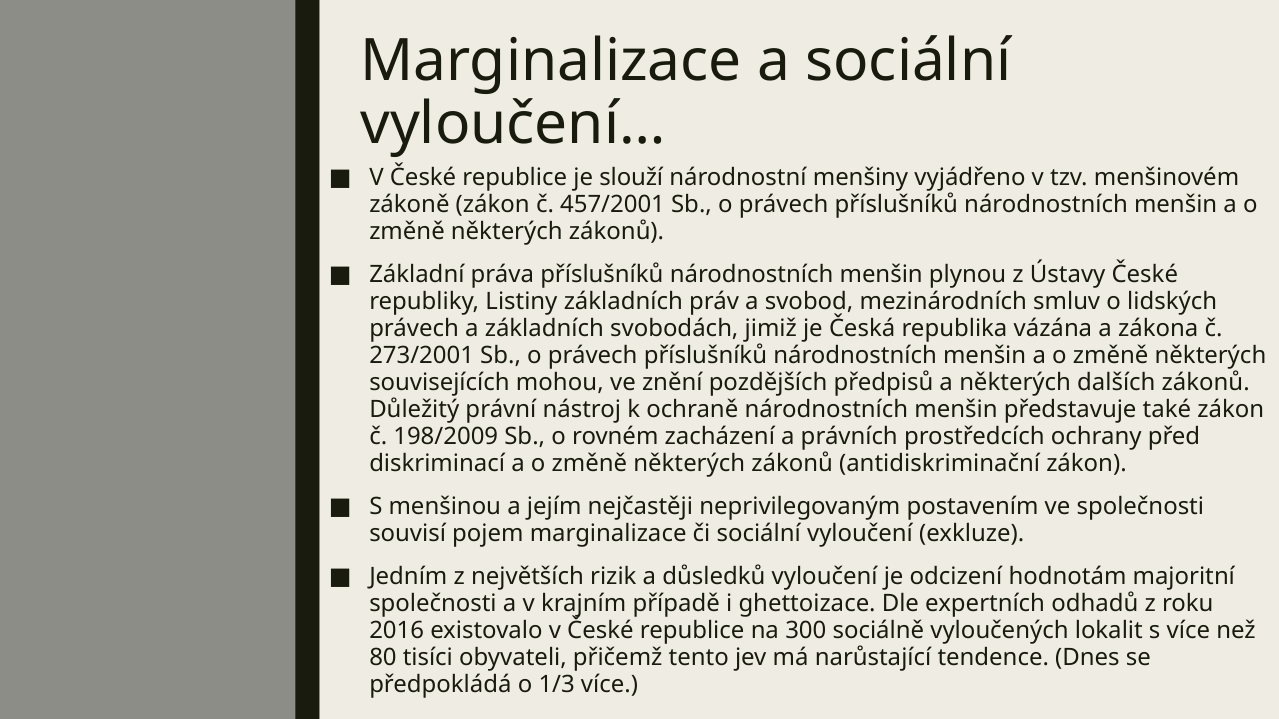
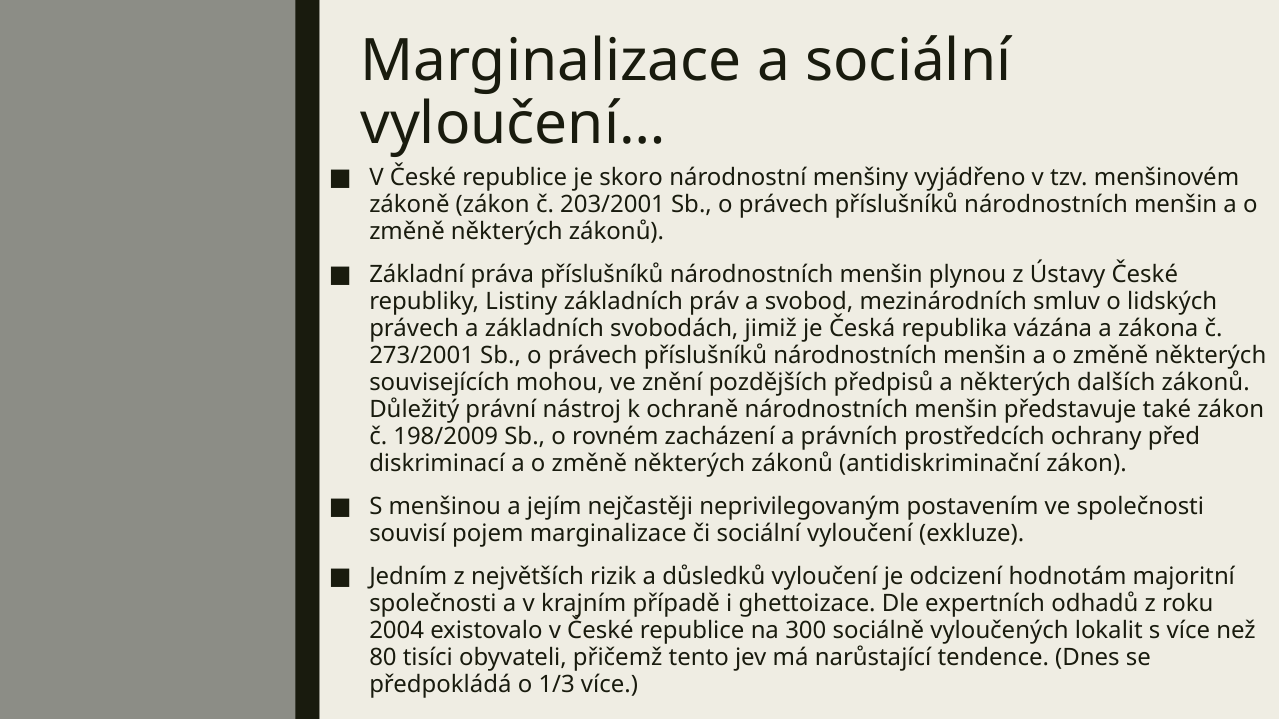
slouží: slouží -> skoro
457/2001: 457/2001 -> 203/2001
2016: 2016 -> 2004
